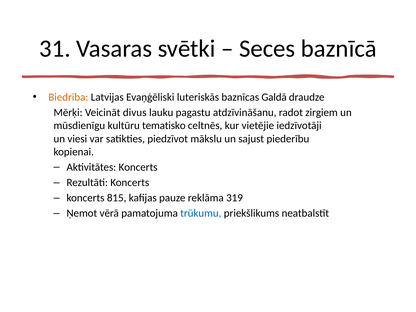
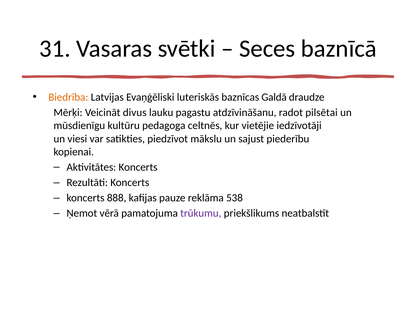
zirgiem: zirgiem -> pilsētai
tematisko: tematisko -> pedagoga
815: 815 -> 888
319: 319 -> 538
trūkumu colour: blue -> purple
